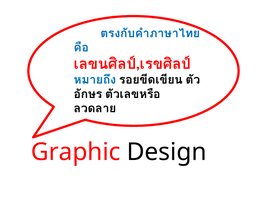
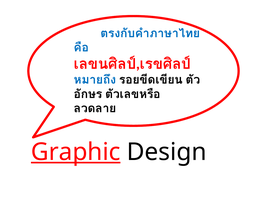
Graphic underline: none -> present
